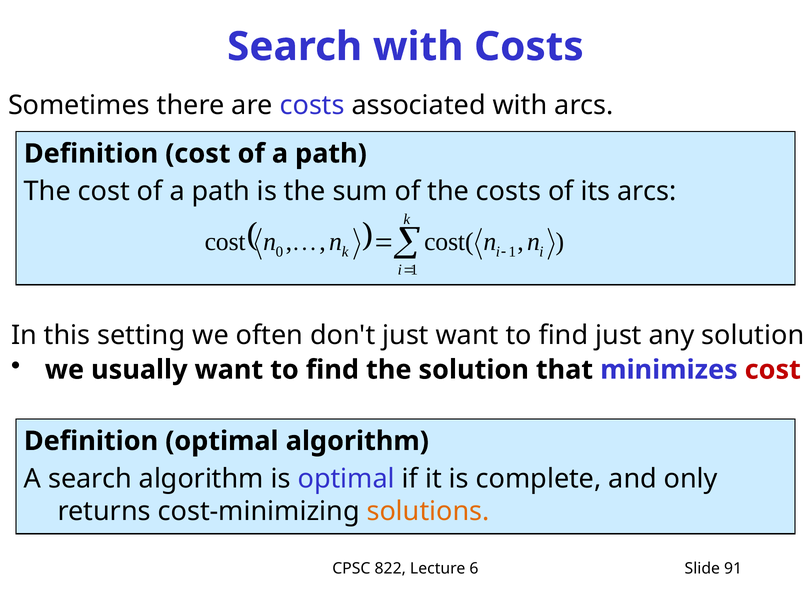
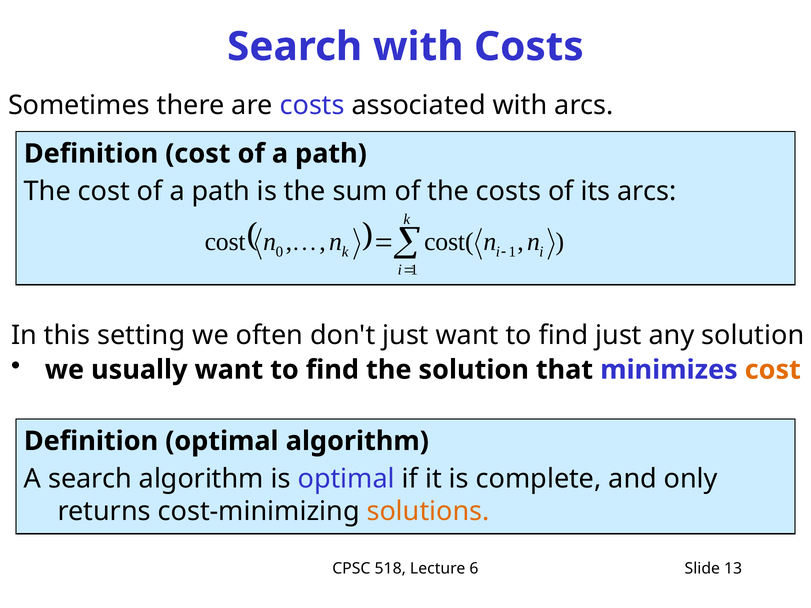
cost at (773, 370) colour: red -> orange
822: 822 -> 518
91: 91 -> 13
